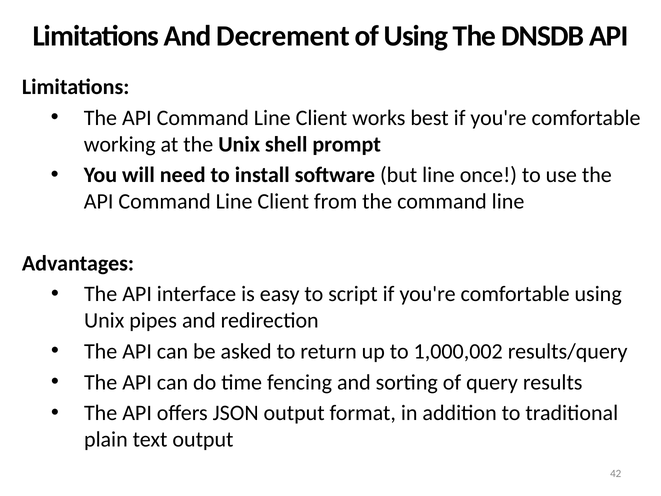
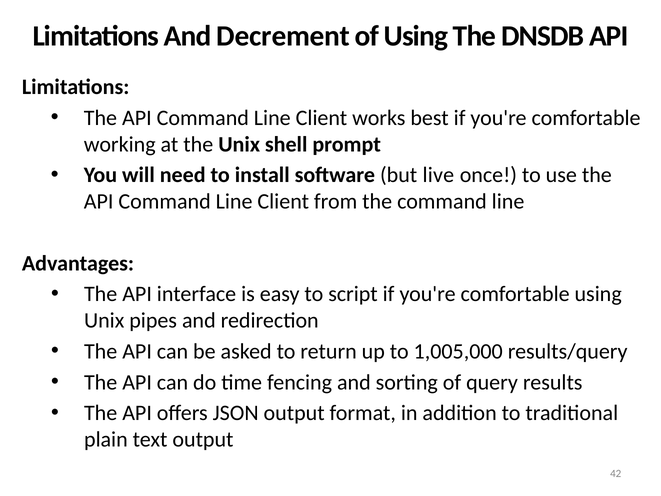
but line: line -> live
1,000,002: 1,000,002 -> 1,005,000
